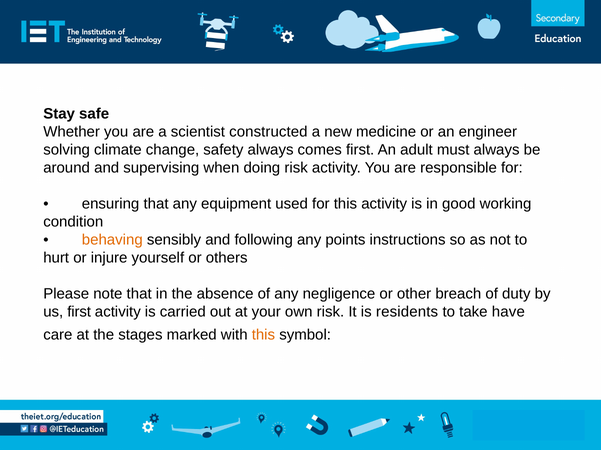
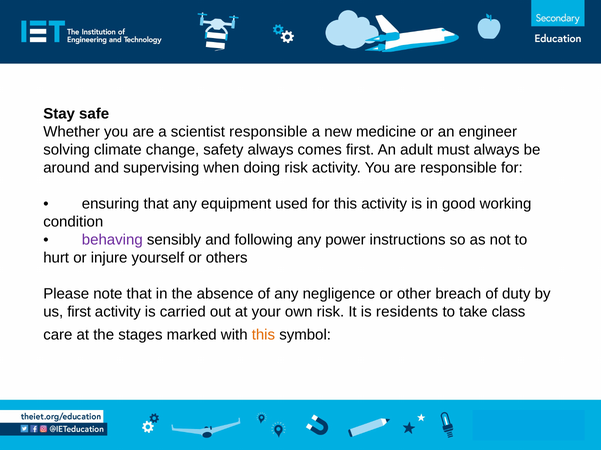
scientist constructed: constructed -> responsible
behaving colour: orange -> purple
points: points -> power
have: have -> class
